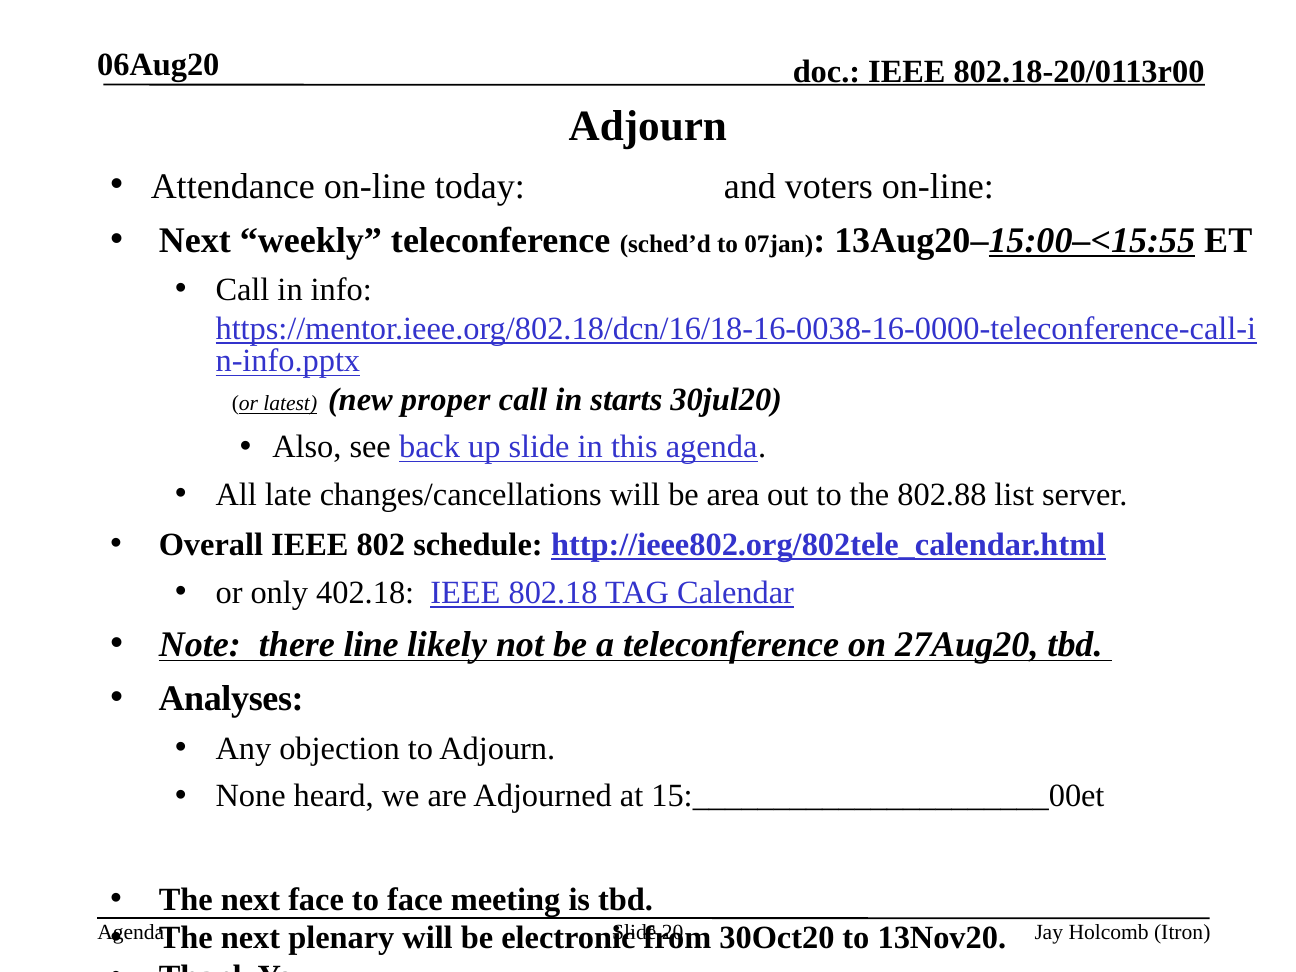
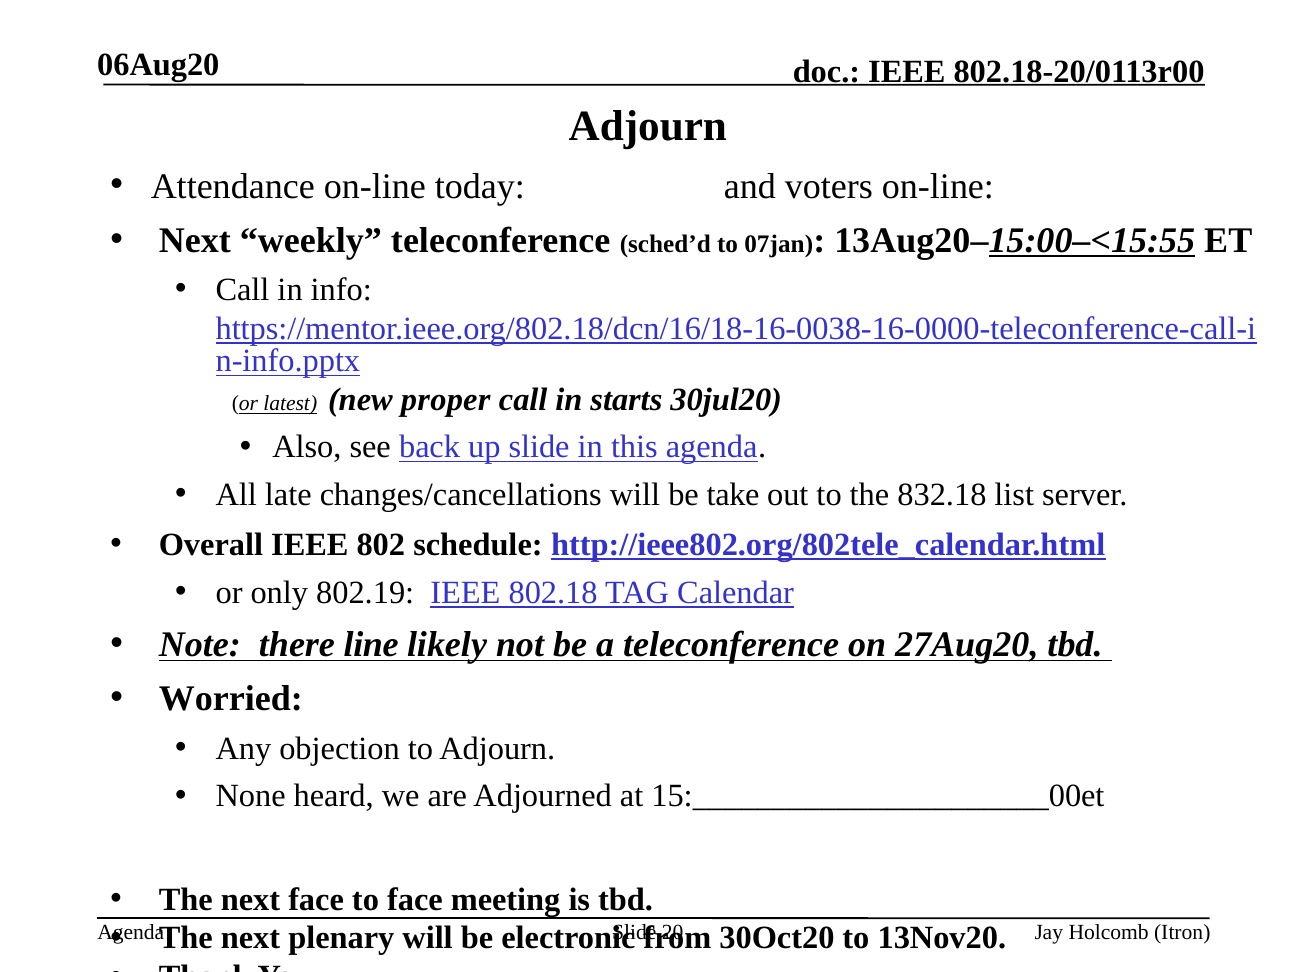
area: area -> take
802.88: 802.88 -> 832.18
402.18: 402.18 -> 802.19
Analyses: Analyses -> Worried
